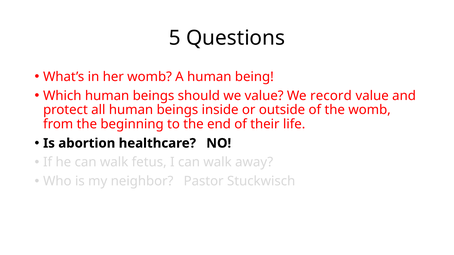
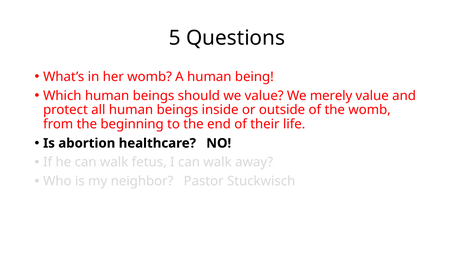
record: record -> merely
